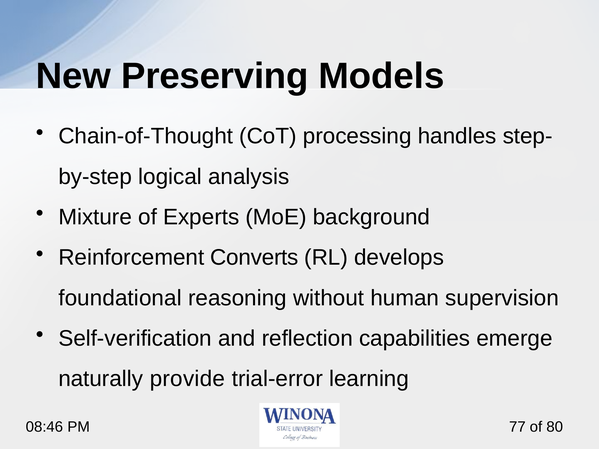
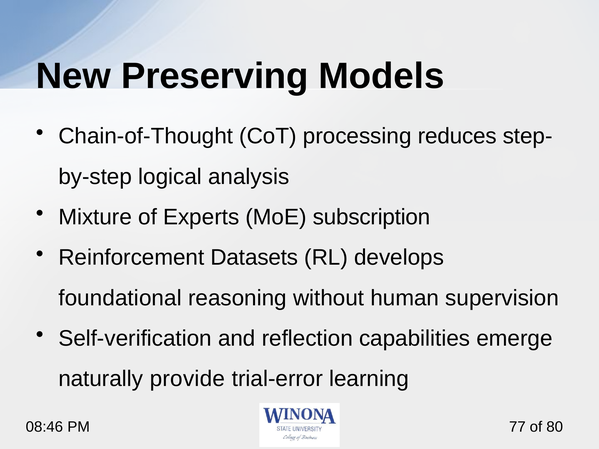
handles: handles -> reduces
background: background -> subscription
Converts: Converts -> Datasets
